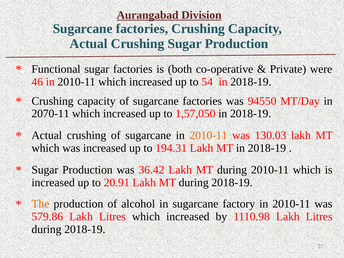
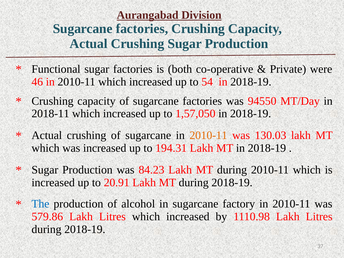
2070-11: 2070-11 -> 2018-11
36.42: 36.42 -> 84.23
The colour: orange -> blue
